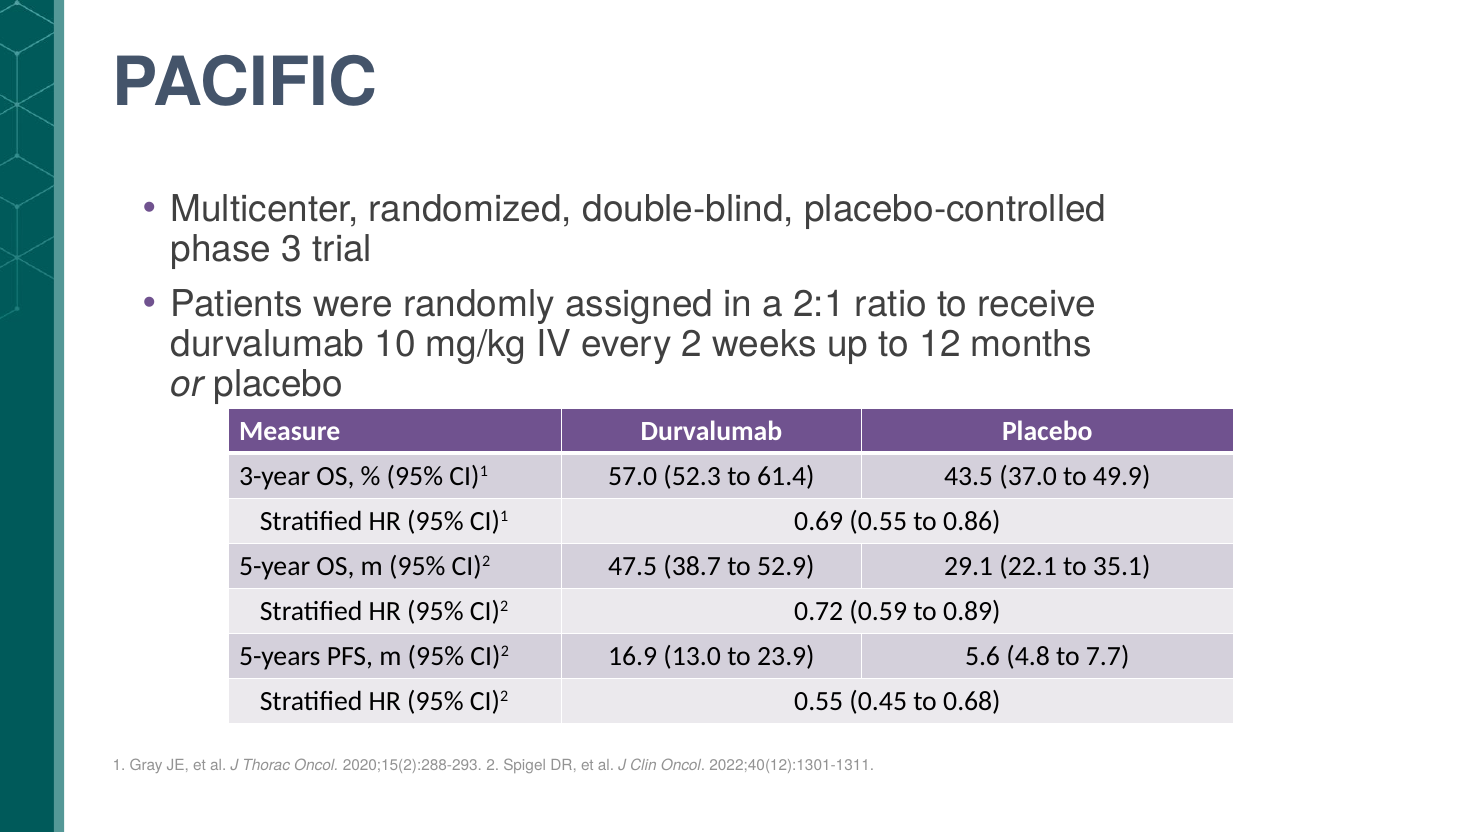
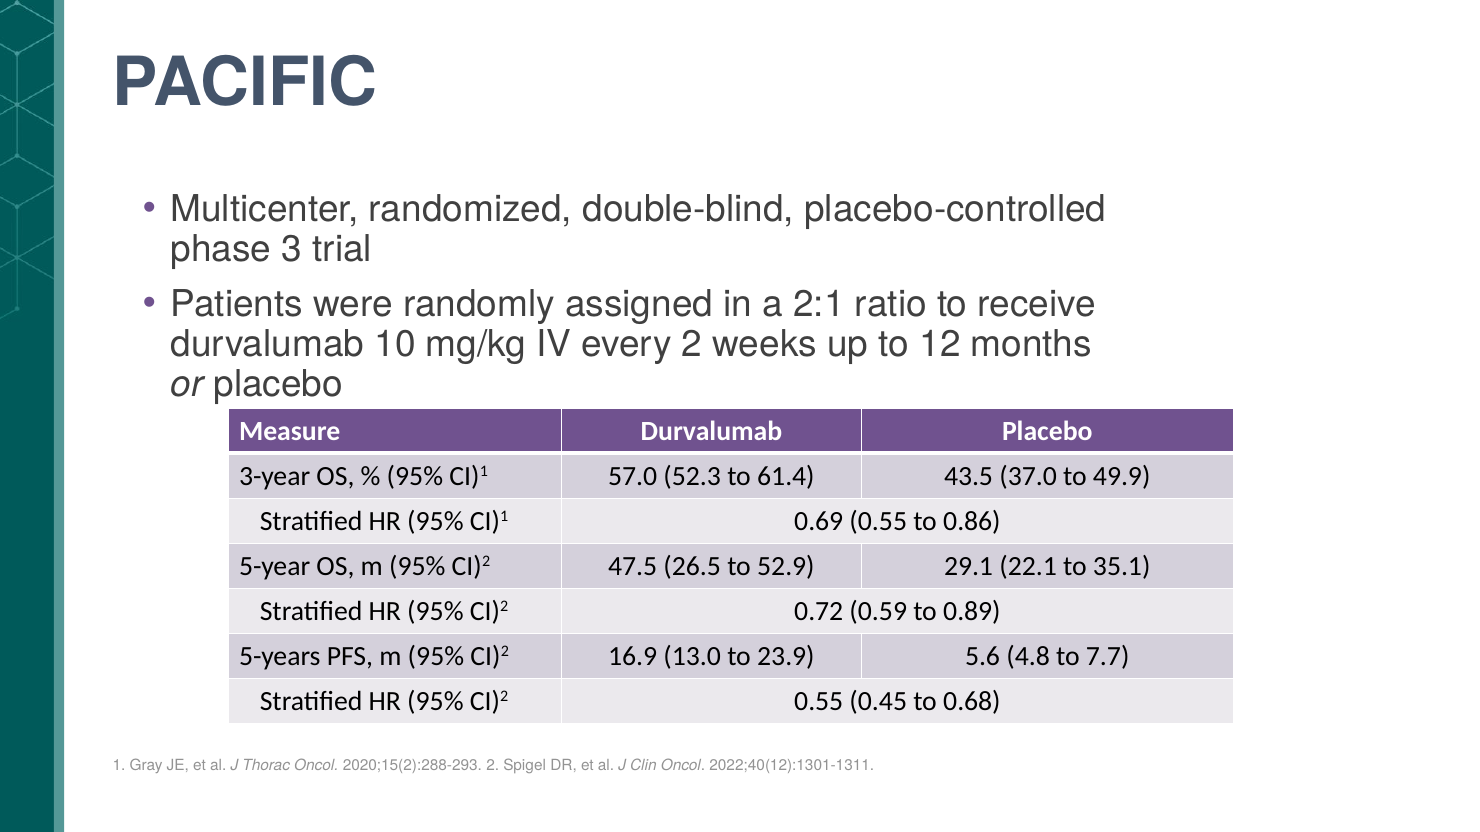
38.7: 38.7 -> 26.5
